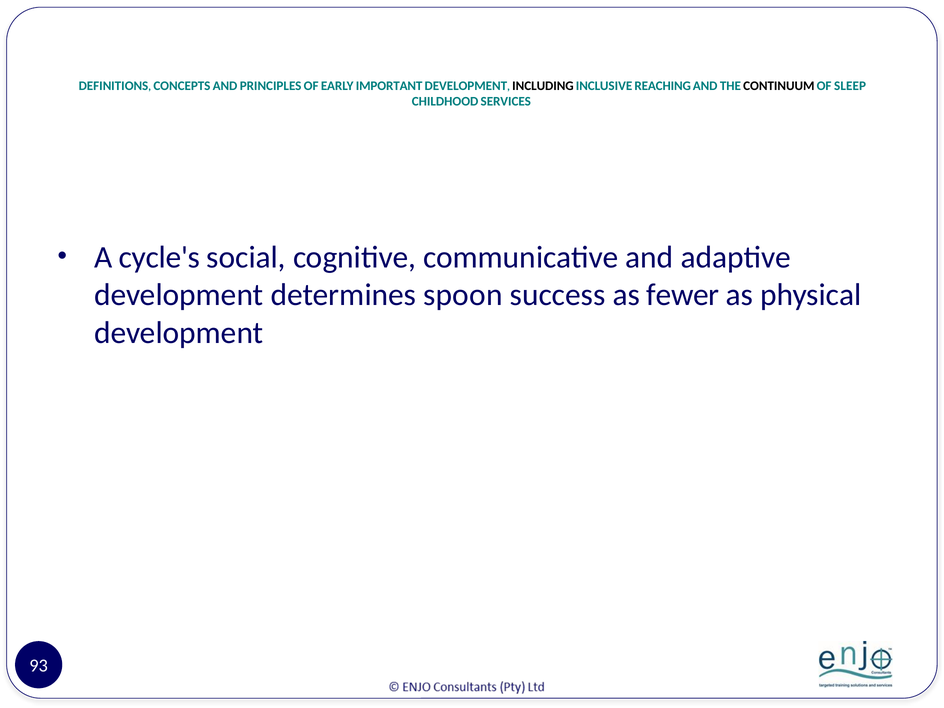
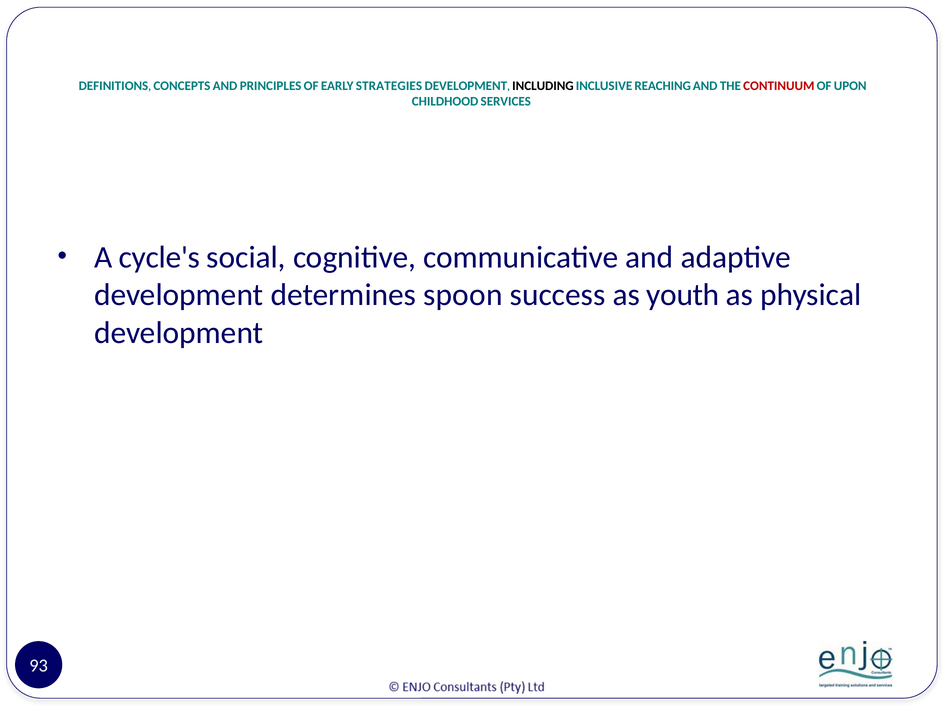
IMPORTANT: IMPORTANT -> STRATEGIES
CONTINUUM colour: black -> red
SLEEP: SLEEP -> UPON
fewer: fewer -> youth
